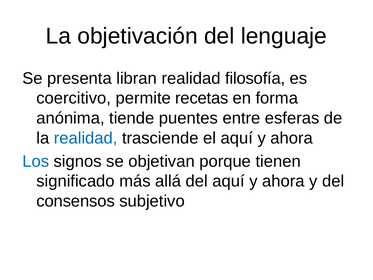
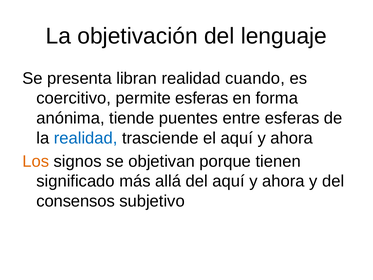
filosofía: filosofía -> cuando
permite recetas: recetas -> esferas
Los colour: blue -> orange
